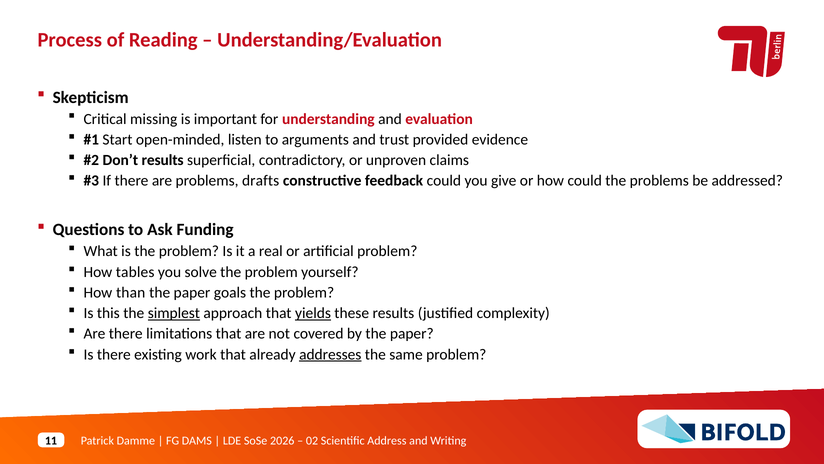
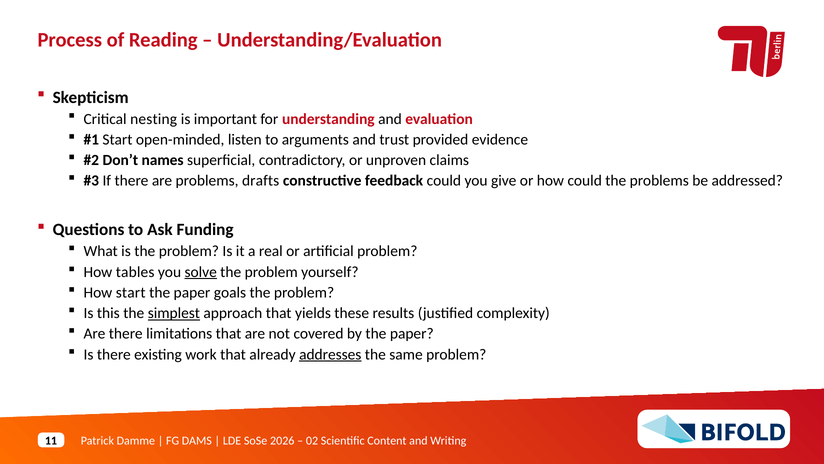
missing: missing -> nesting
Don’t results: results -> names
solve underline: none -> present
How than: than -> start
yields underline: present -> none
Address: Address -> Content
